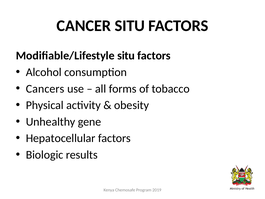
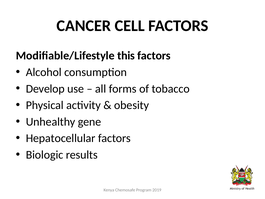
CANCER SITU: SITU -> CELL
Modifiable/Lifestyle situ: situ -> this
Cancers: Cancers -> Develop
